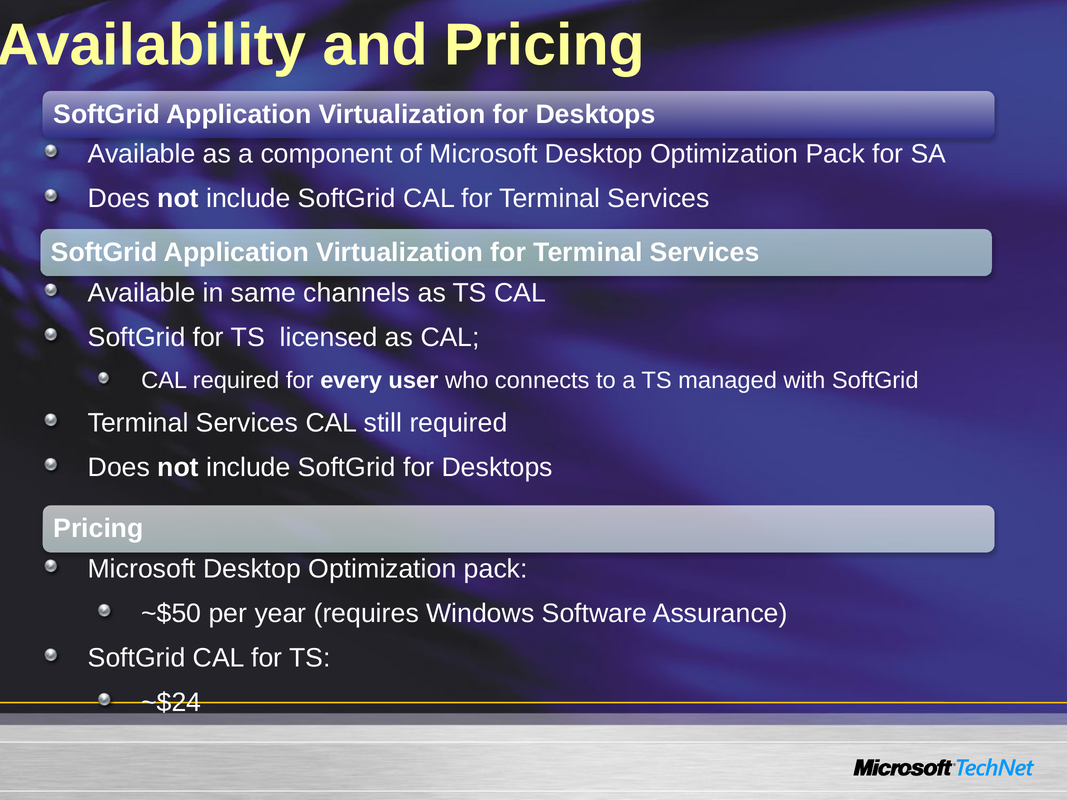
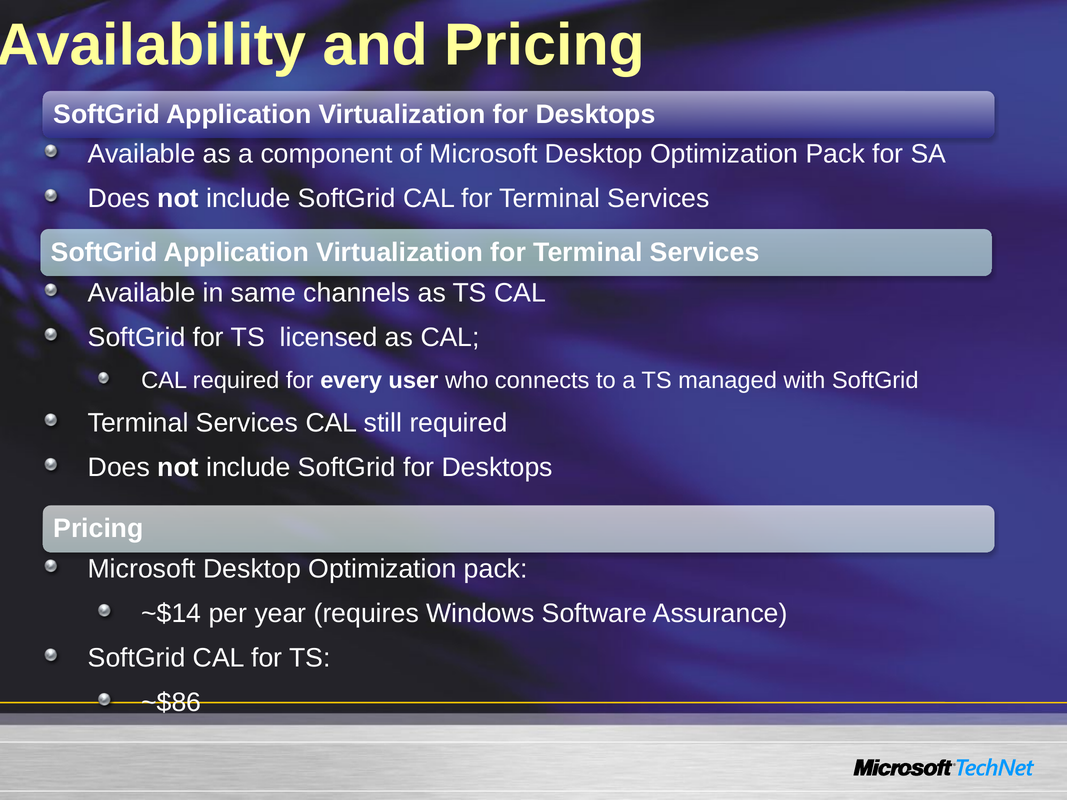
~$50: ~$50 -> ~$14
~$24: ~$24 -> ~$86
